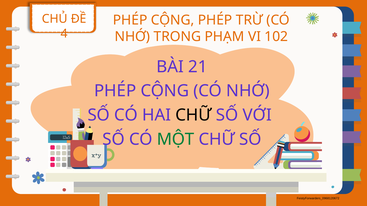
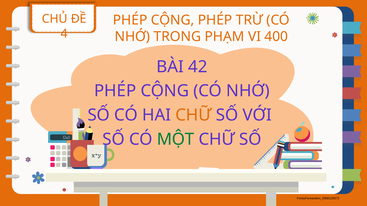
102: 102 -> 400
21: 21 -> 42
CHỮ at (193, 115) colour: black -> orange
